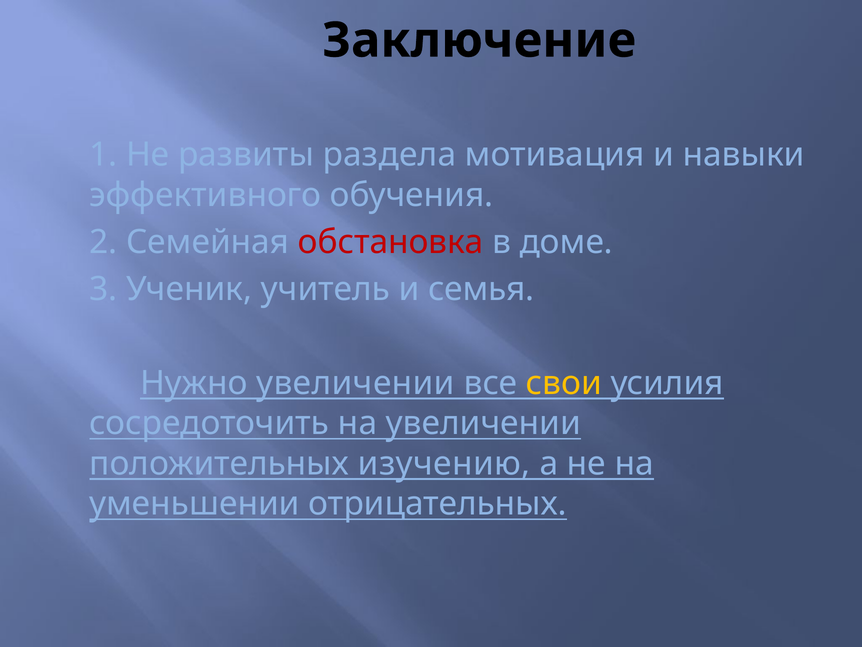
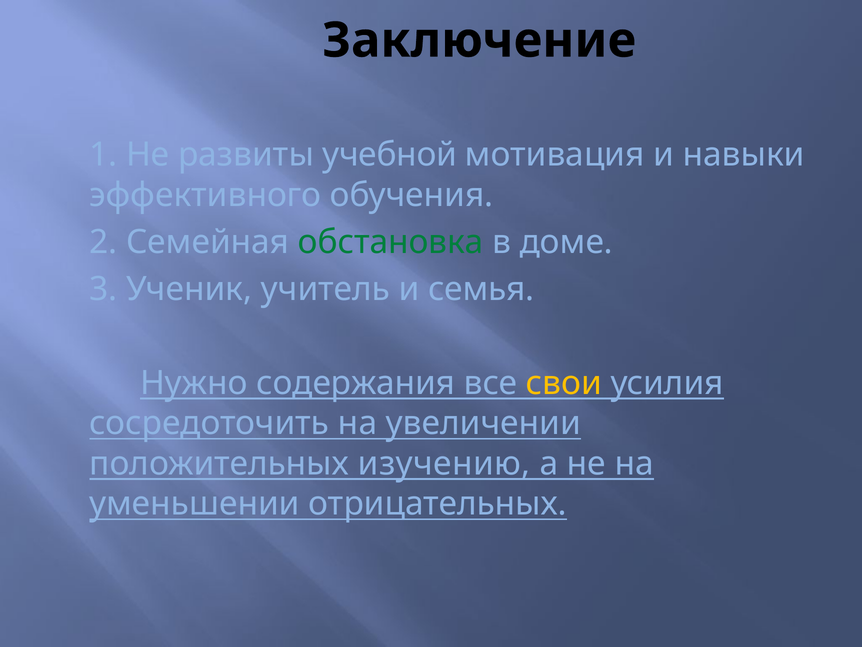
раздела: раздела -> учебной
обстановка colour: red -> green
Нужно увеличении: увеличении -> содержания
